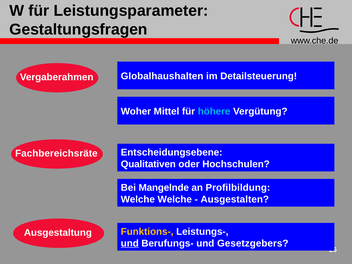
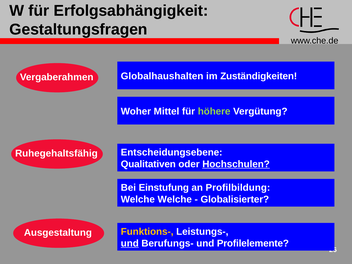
Leistungsparameter: Leistungsparameter -> Erfolgsabhängigkeit
Detailsteuerung: Detailsteuerung -> Zuständigkeiten
höhere colour: light blue -> light green
Fachbereichsräte: Fachbereichsräte -> Ruhegehaltsfähig
Hochschulen underline: none -> present
Mangelnde: Mangelnde -> Einstufung
Ausgestalten: Ausgestalten -> Globalisierter
Gesetzgebers: Gesetzgebers -> Profilelemente
